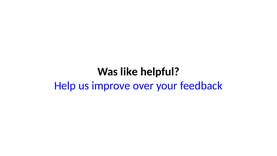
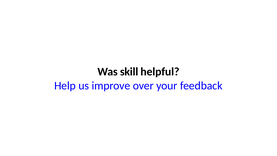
like: like -> skill
